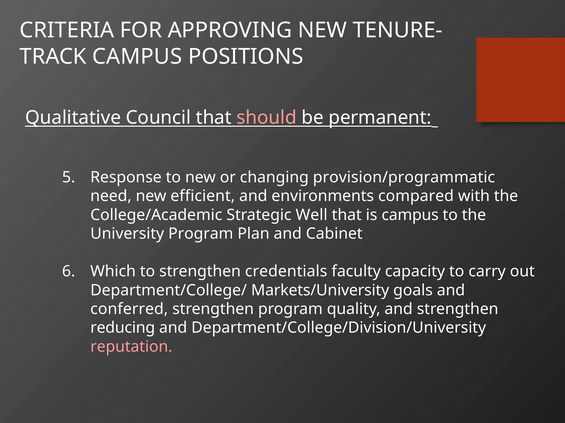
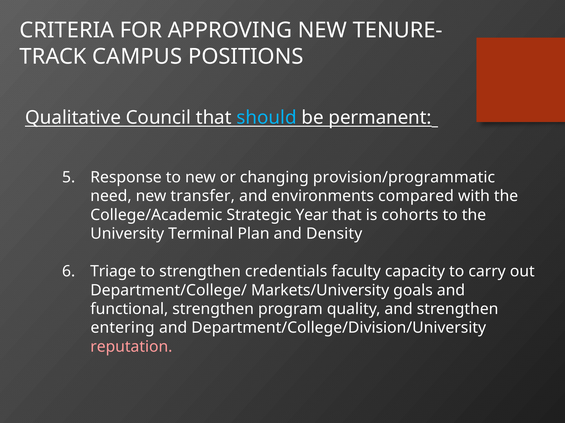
should colour: pink -> light blue
efficient: efficient -> transfer
Well: Well -> Year
is campus: campus -> cohorts
University Program: Program -> Terminal
Cabinet: Cabinet -> Density
Which: Which -> Triage
conferred: conferred -> functional
reducing: reducing -> entering
